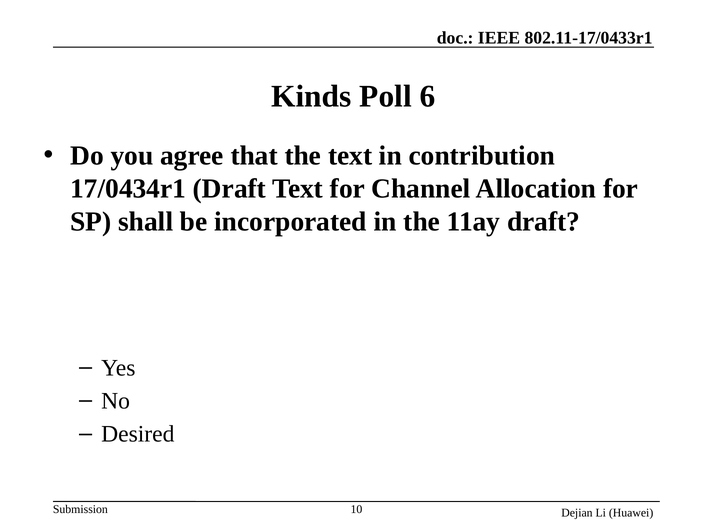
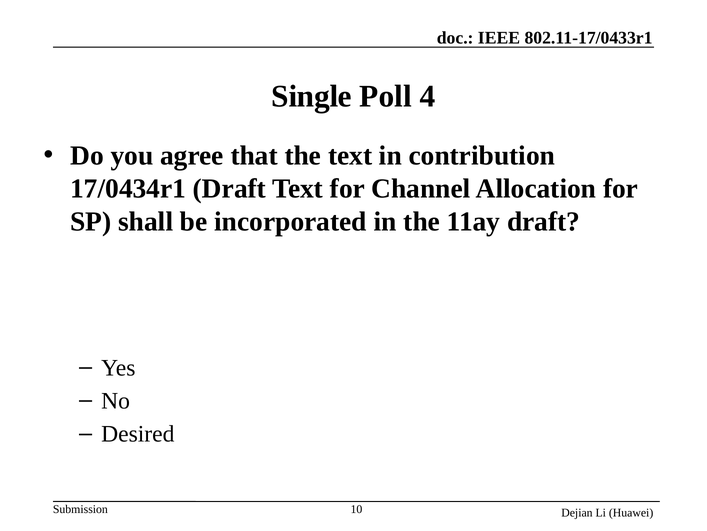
Kinds: Kinds -> Single
6: 6 -> 4
